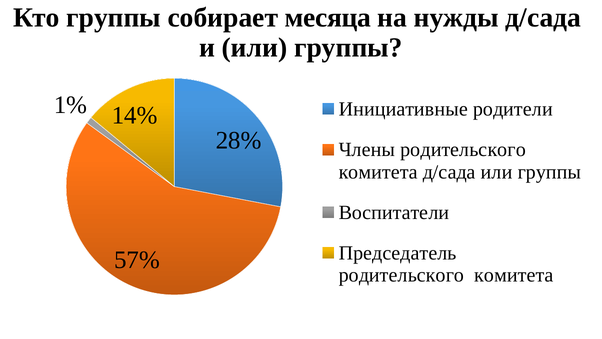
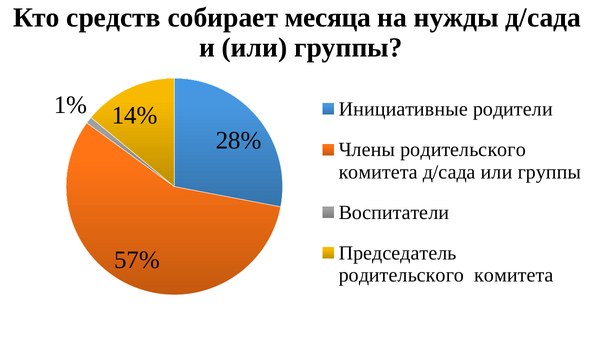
Кто группы: группы -> средств
